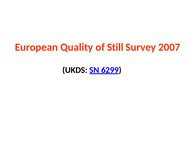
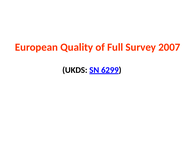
Still: Still -> Full
